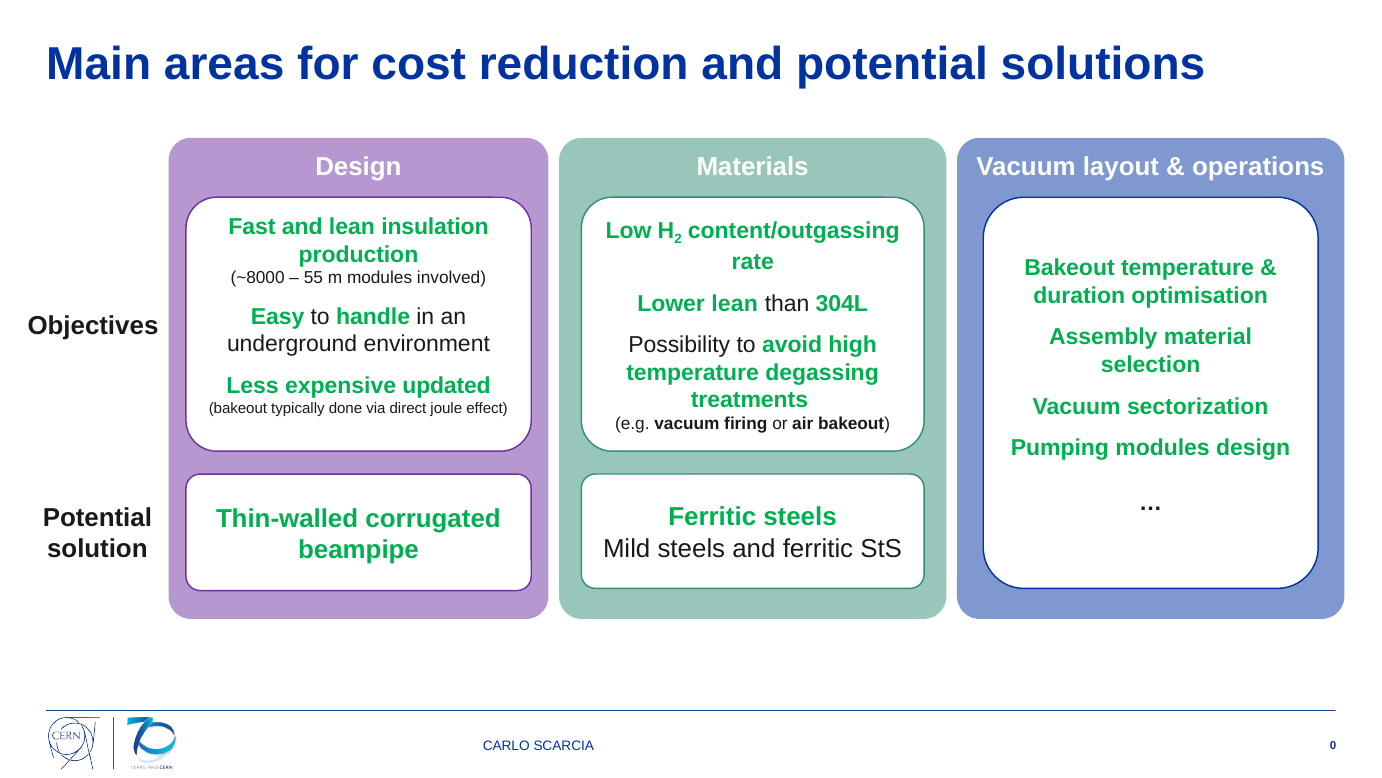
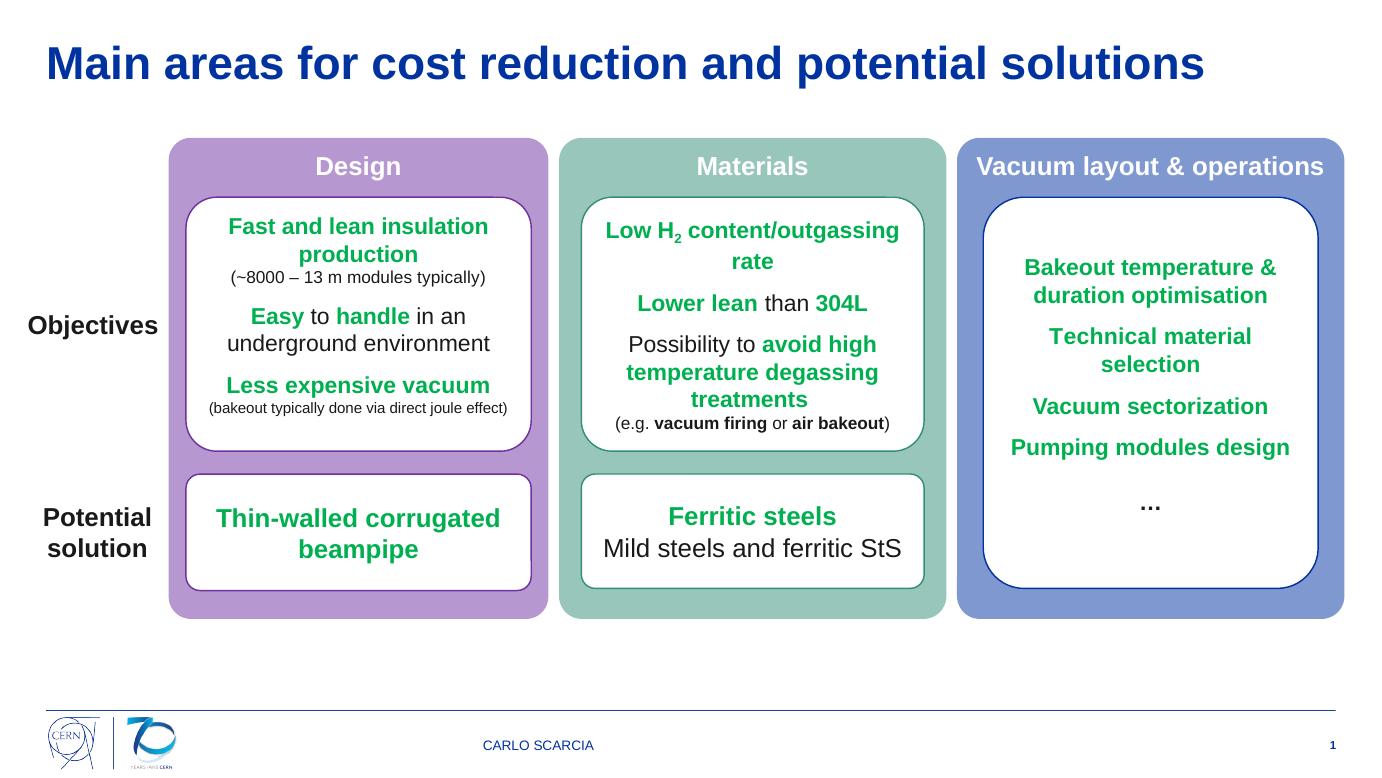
55: 55 -> 13
modules involved: involved -> typically
Assembly: Assembly -> Technical
expensive updated: updated -> vacuum
0: 0 -> 1
